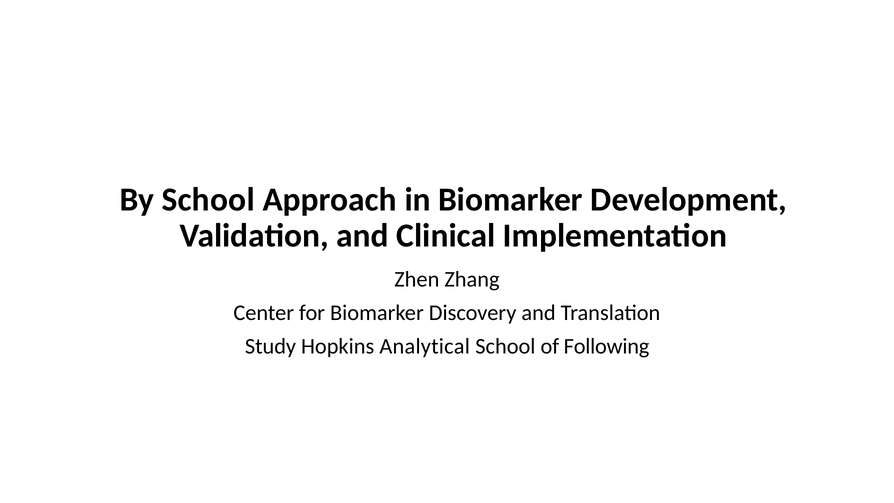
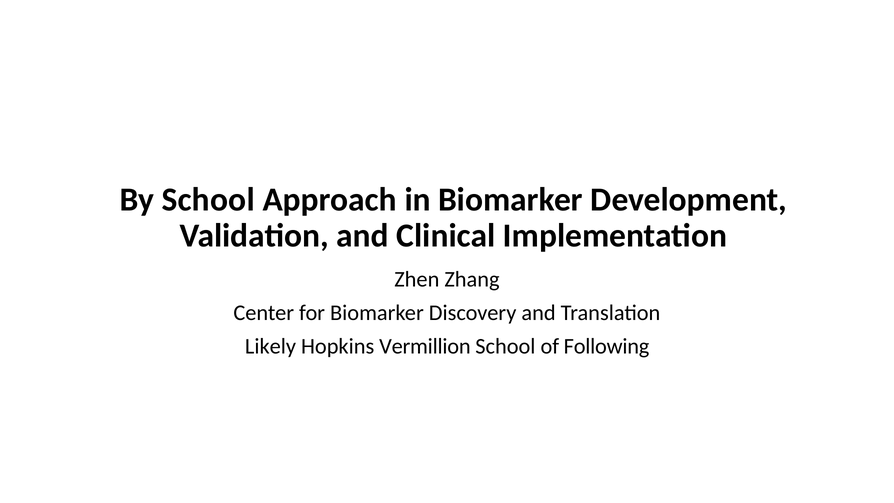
Study: Study -> Likely
Analytical: Analytical -> Vermillion
